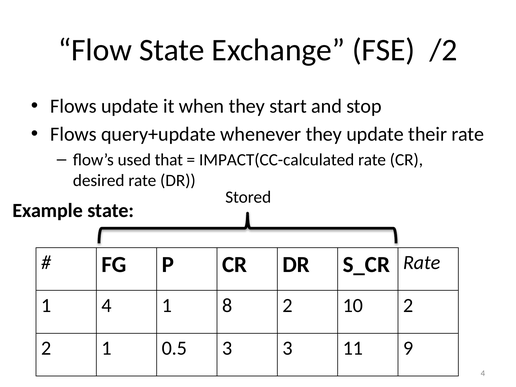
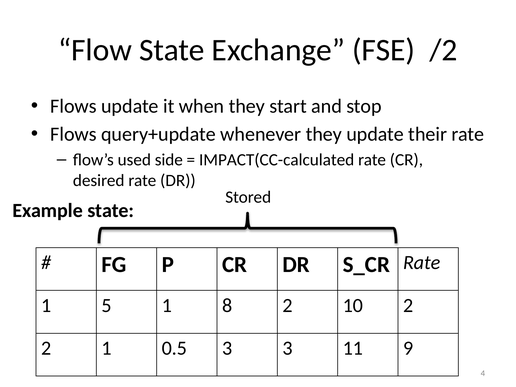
that: that -> side
1 4: 4 -> 5
